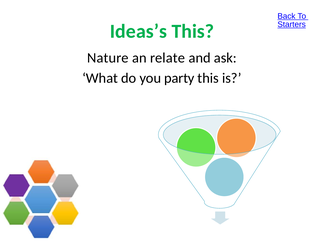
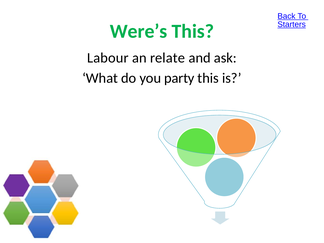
Ideas’s: Ideas’s -> Were’s
Nature: Nature -> Labour
